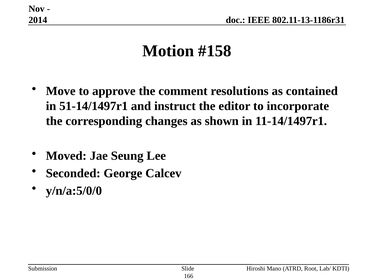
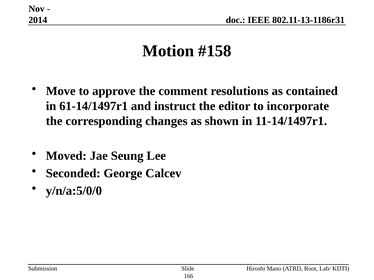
51-14/1497r1: 51-14/1497r1 -> 61-14/1497r1
